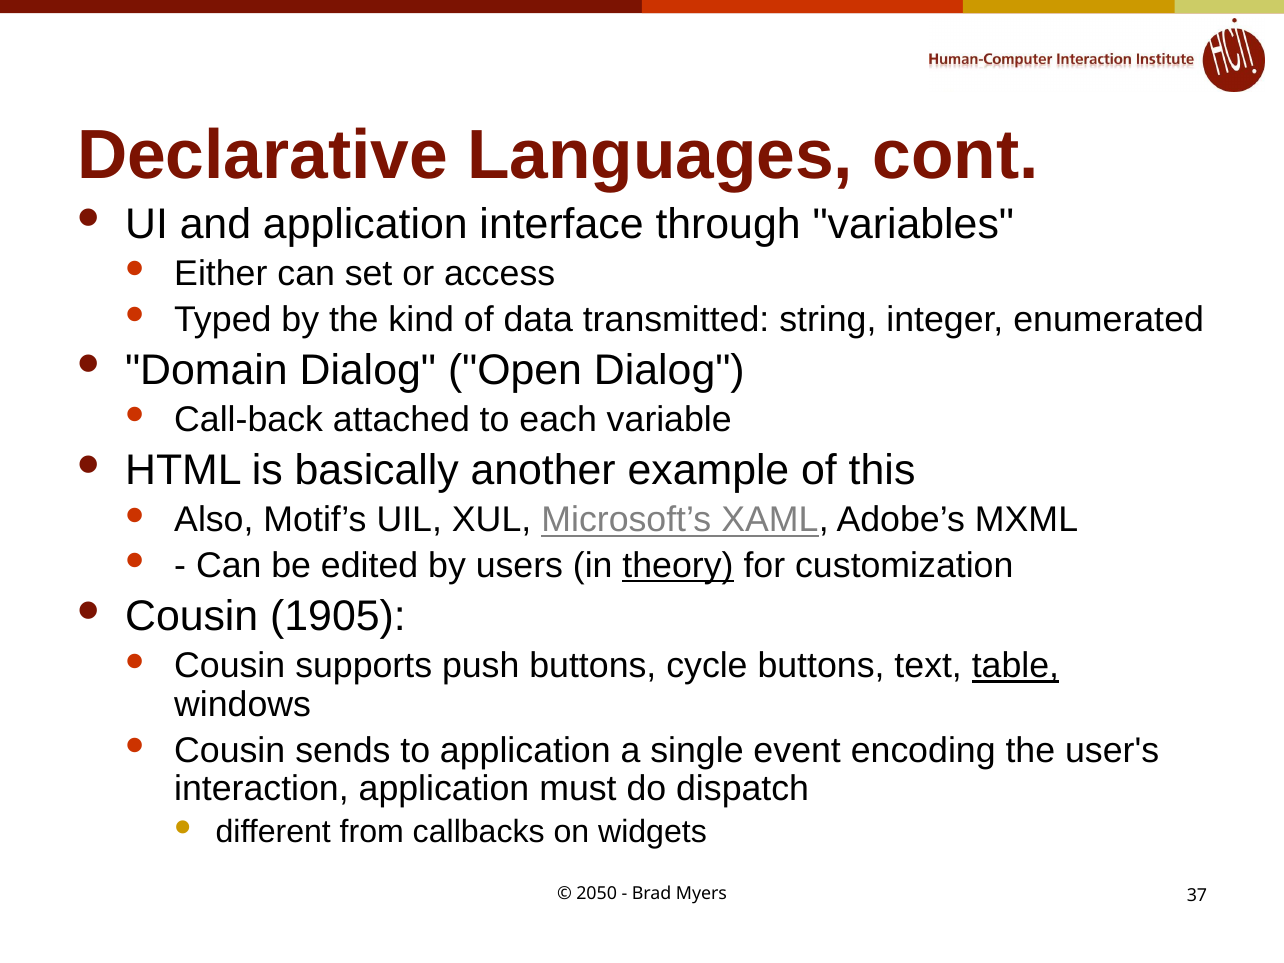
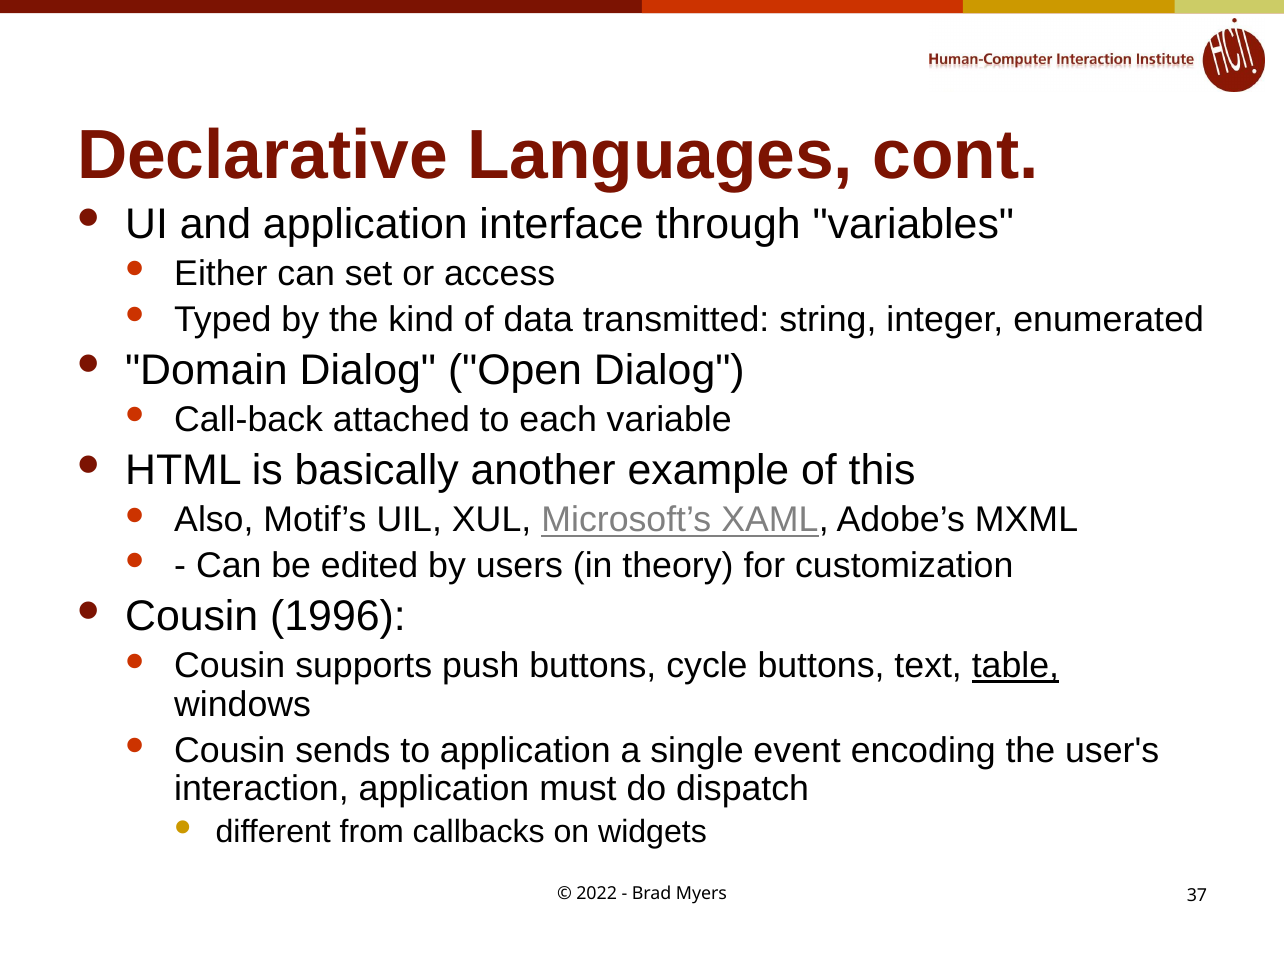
theory underline: present -> none
1905: 1905 -> 1996
2050: 2050 -> 2022
